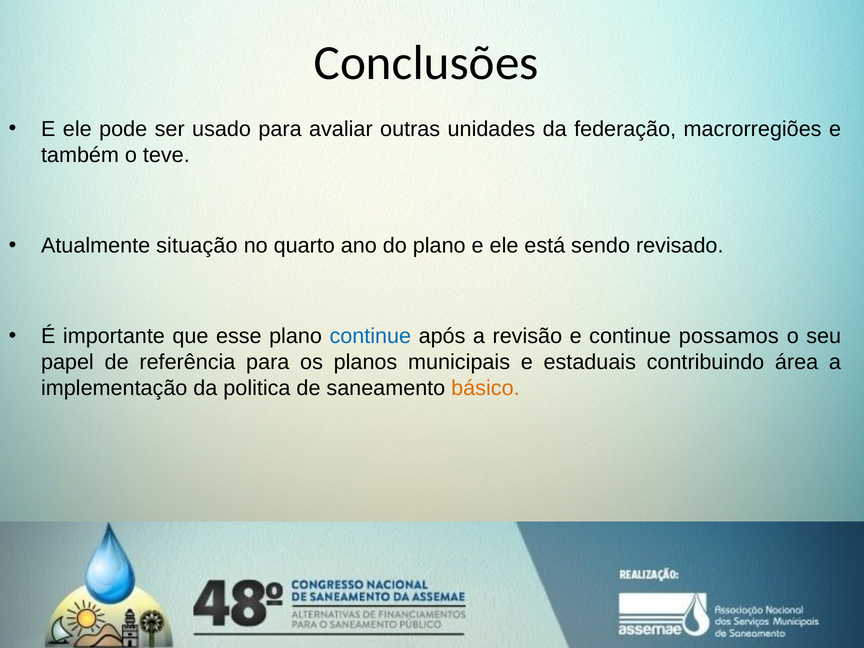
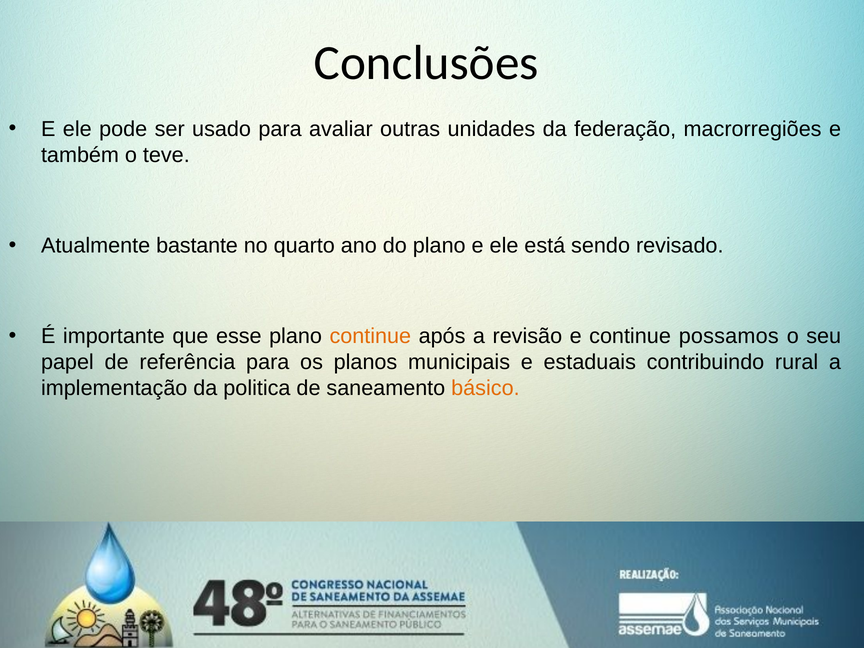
situação: situação -> bastante
continue at (370, 336) colour: blue -> orange
área: área -> rural
